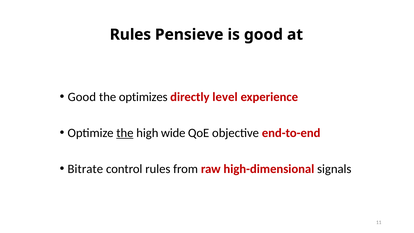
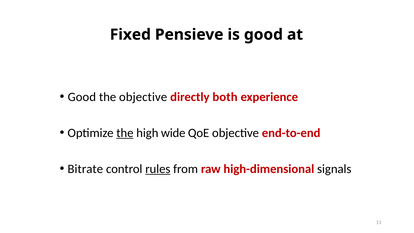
Rules at (130, 35): Rules -> Fixed
the optimizes: optimizes -> objective
level: level -> both
rules at (158, 169) underline: none -> present
